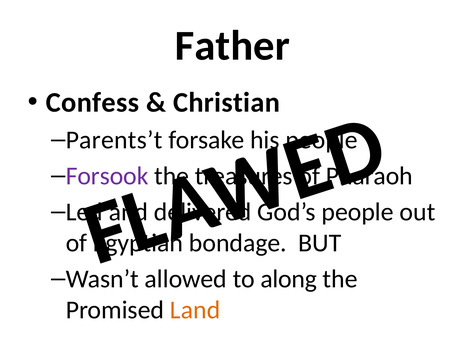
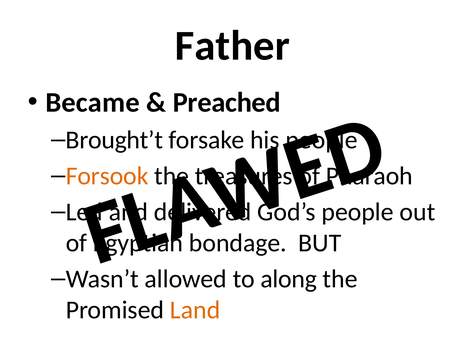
Confess: Confess -> Became
Christian: Christian -> Preached
Parents’t: Parents’t -> Brought’t
Forsook colour: purple -> orange
